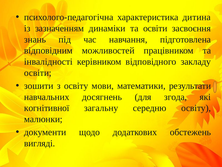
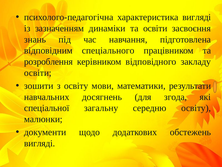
характеристика дитина: дитина -> вигляді
можливостей: можливостей -> спеціального
інвалідності: інвалідності -> розроблення
когнітивної: когнітивної -> спеціальної
